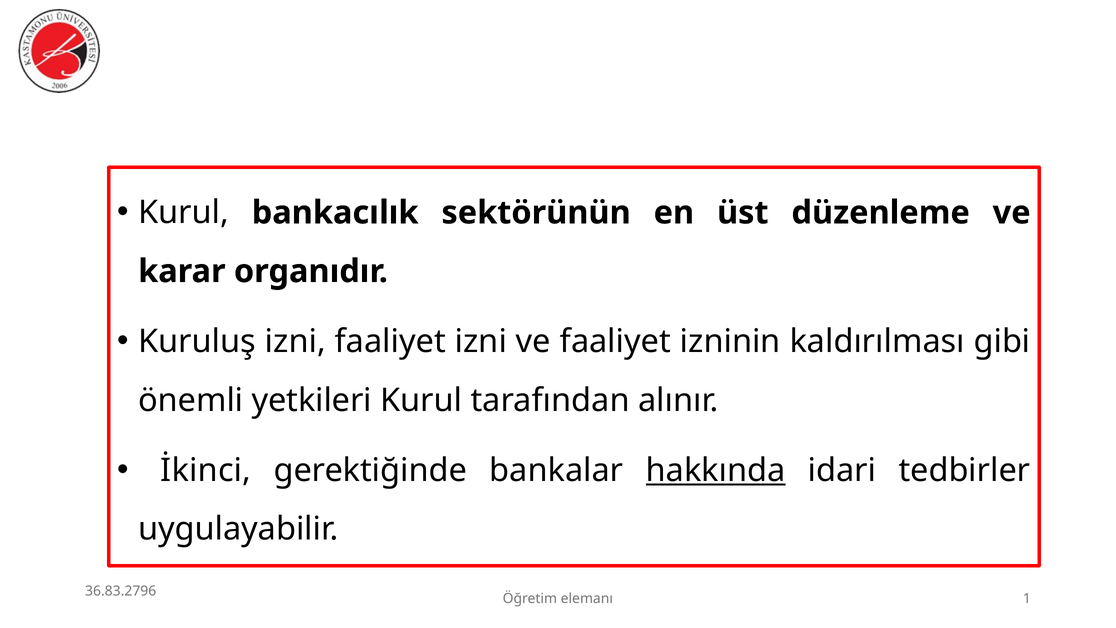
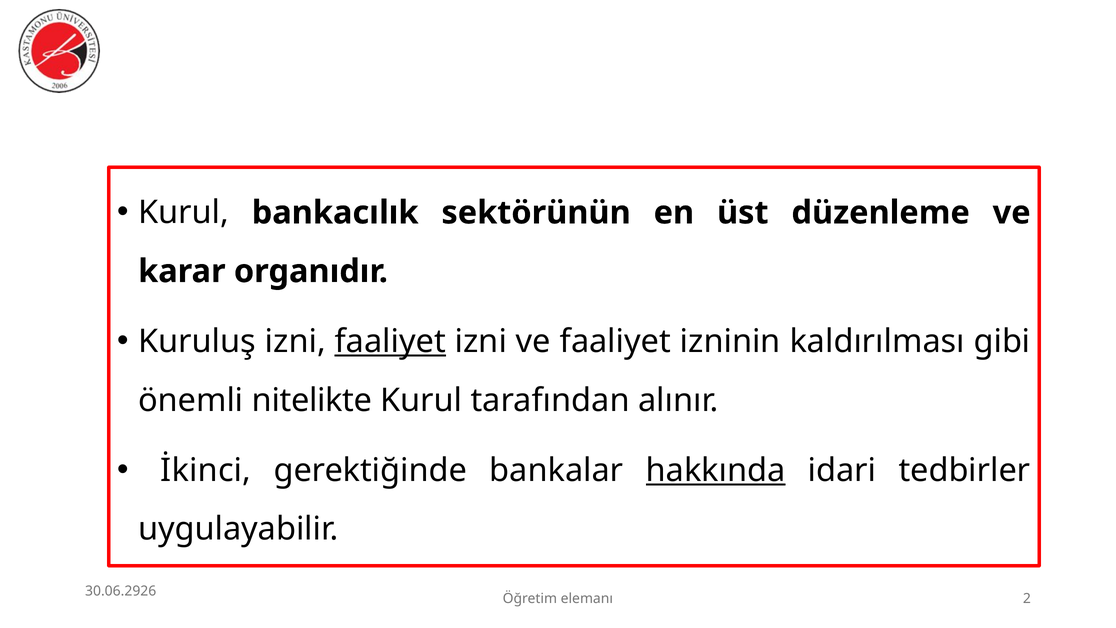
faaliyet at (390, 342) underline: none -> present
yetkileri: yetkileri -> nitelikte
36.83.2796: 36.83.2796 -> 30.06.2926
1: 1 -> 2
